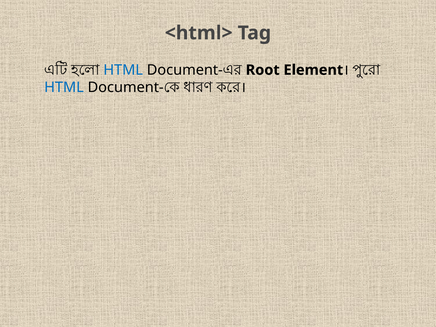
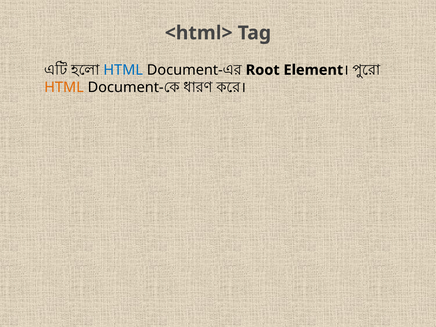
HTML at (64, 87) colour: blue -> orange
